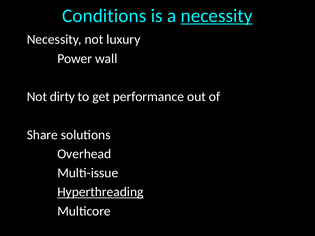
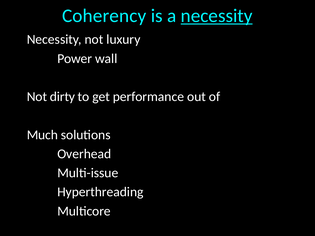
Conditions: Conditions -> Coherency
Share: Share -> Much
Hyperthreading underline: present -> none
